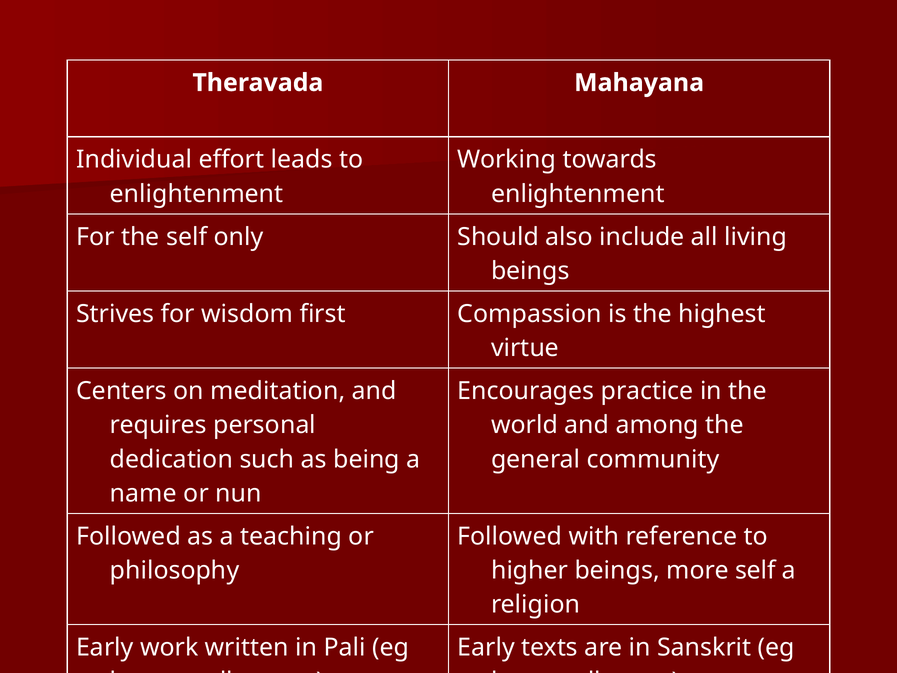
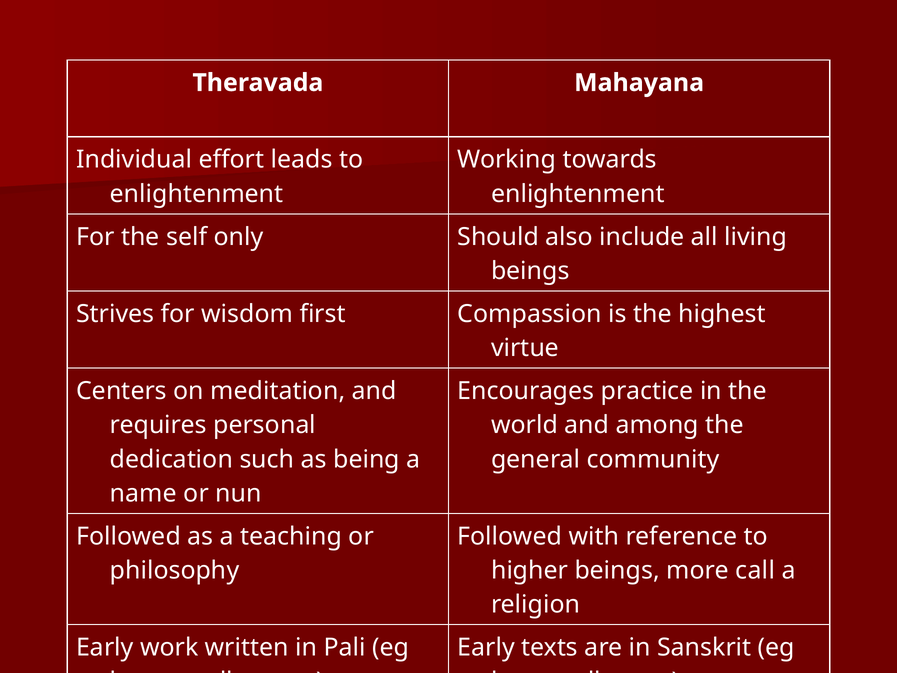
more self: self -> call
